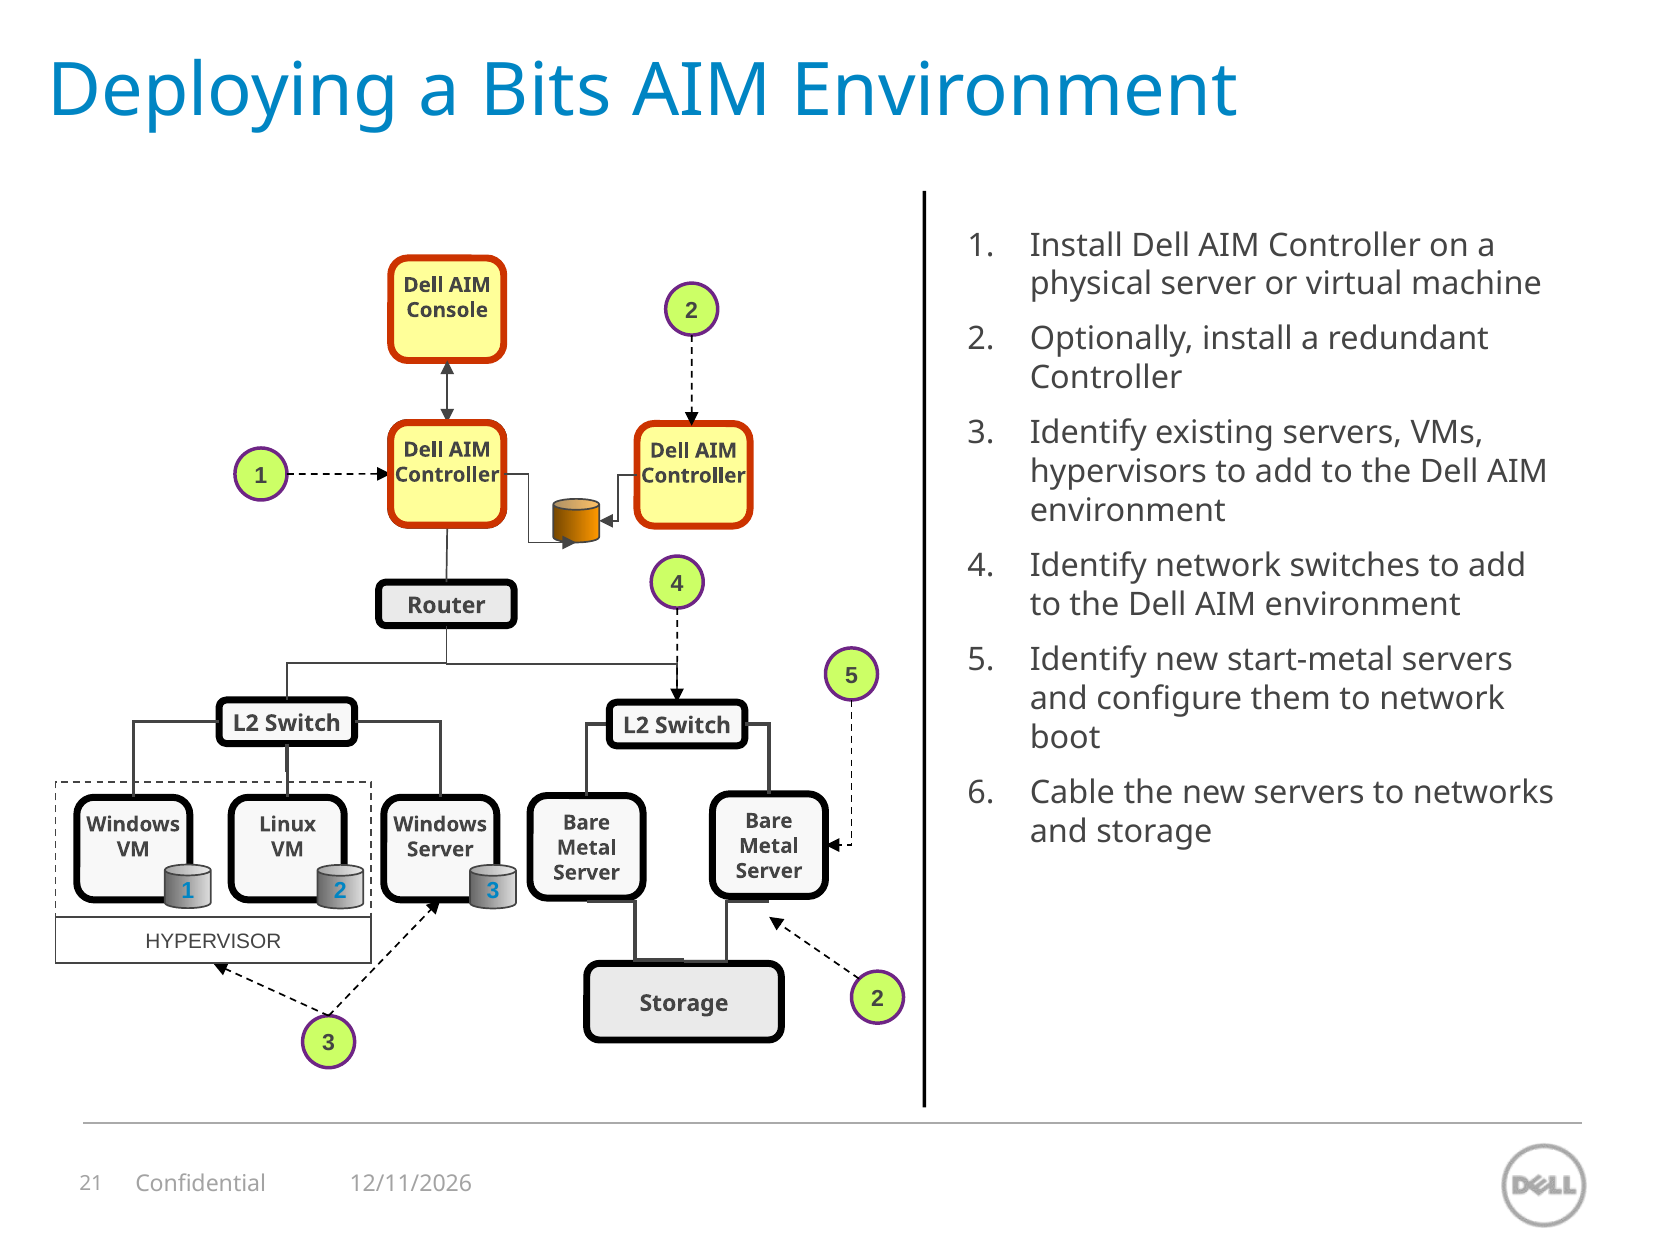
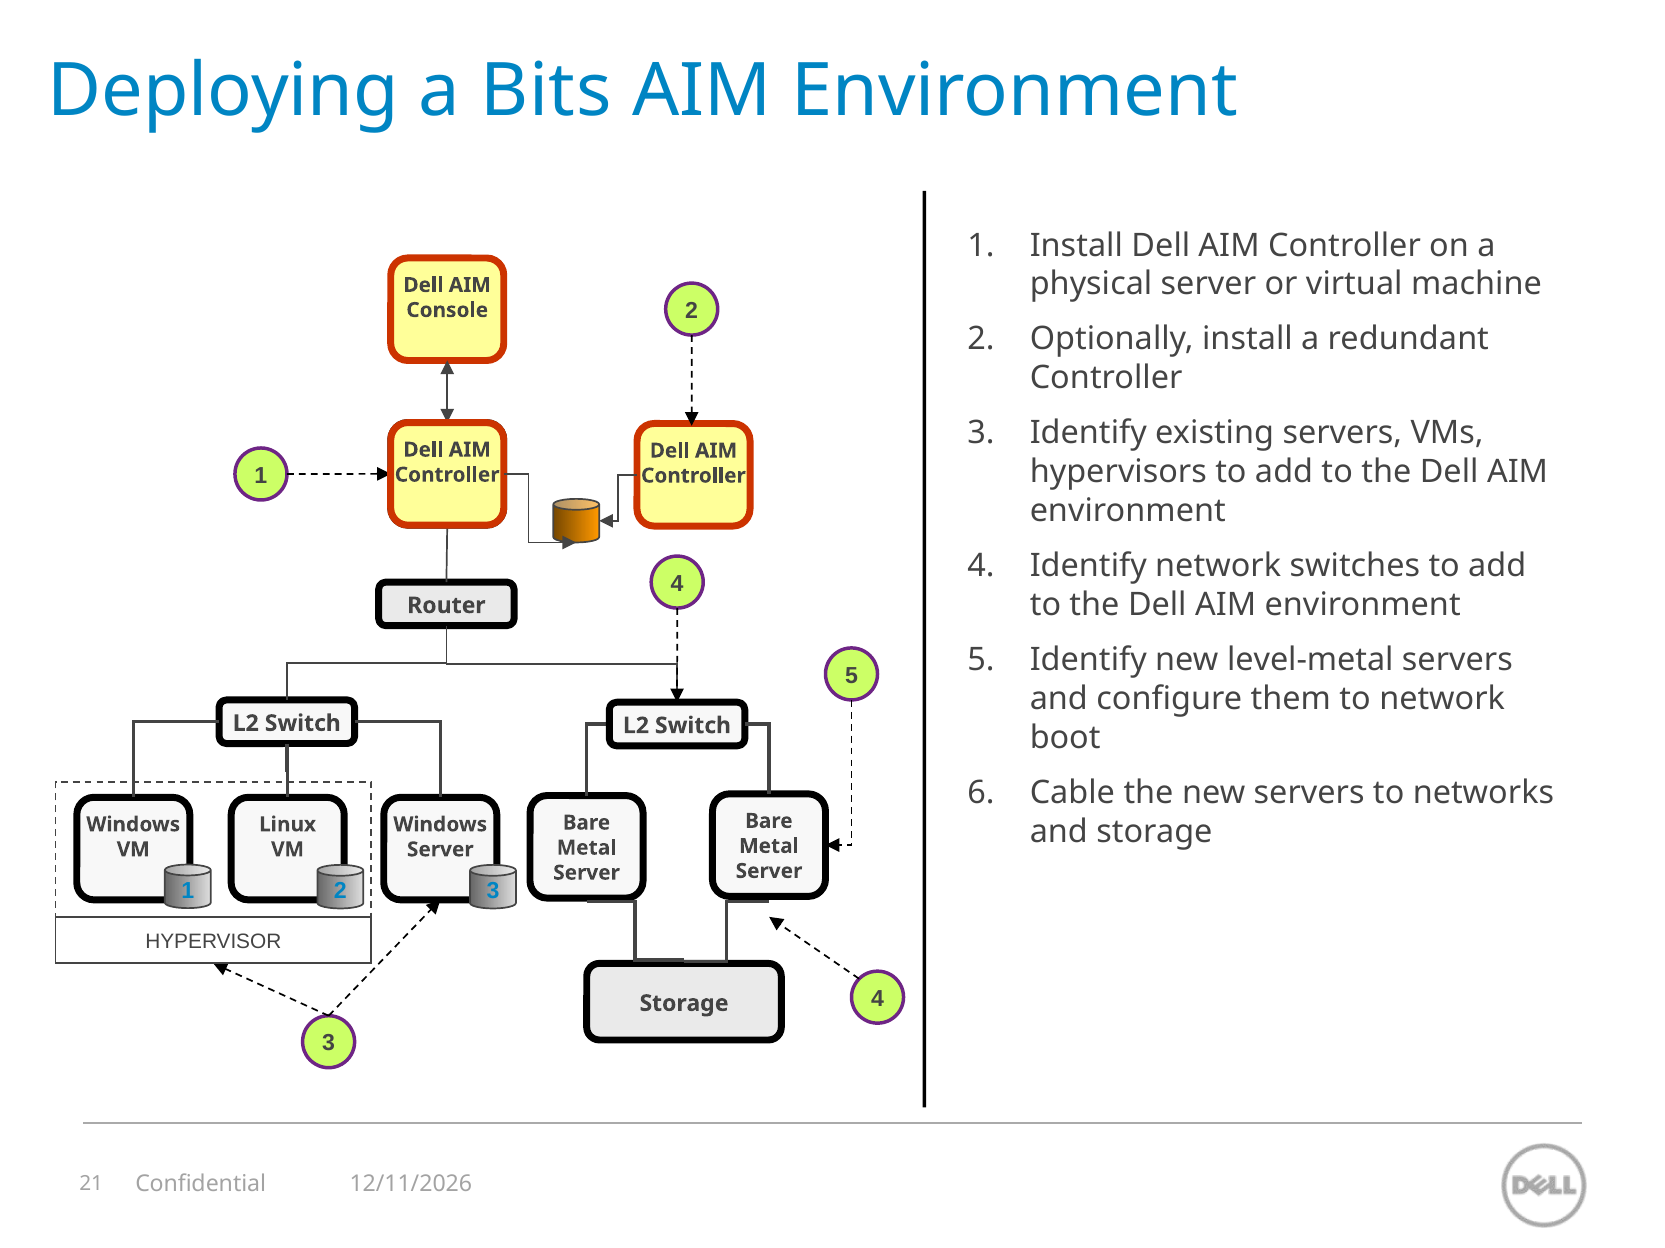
start-metal: start-metal -> level-metal
Storage 2: 2 -> 4
